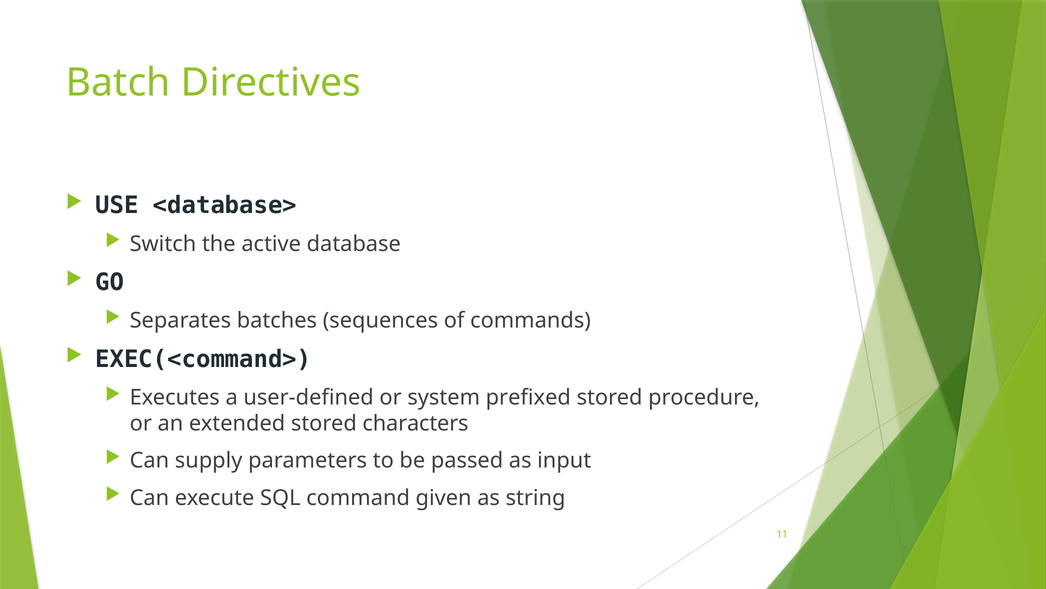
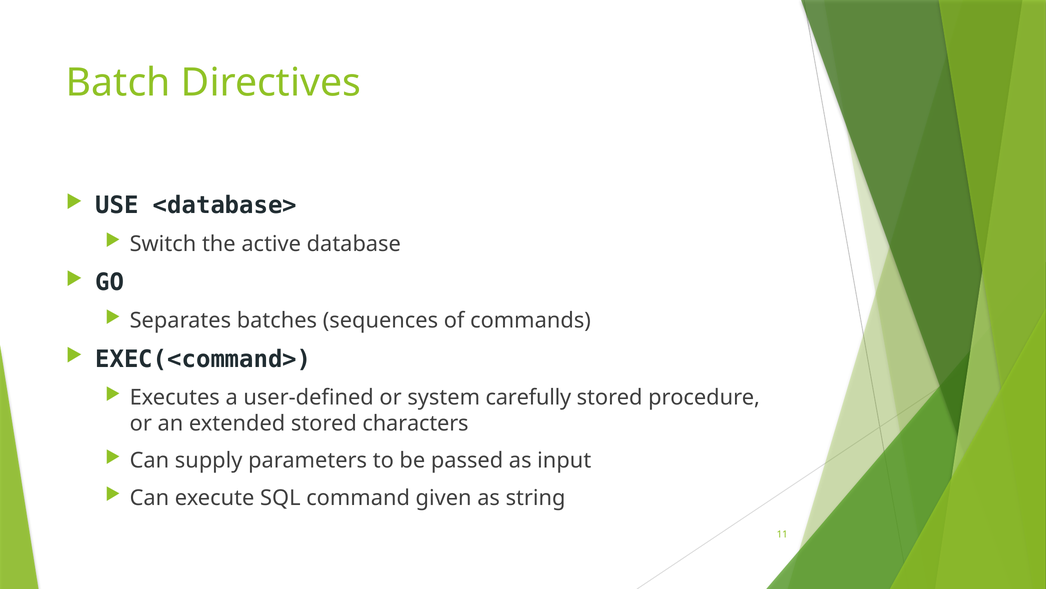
prefixed: prefixed -> carefully
